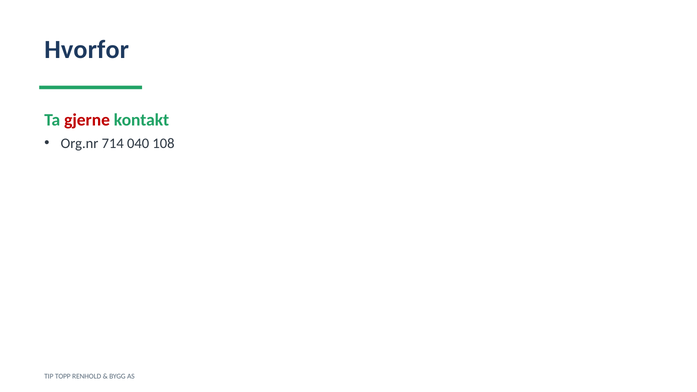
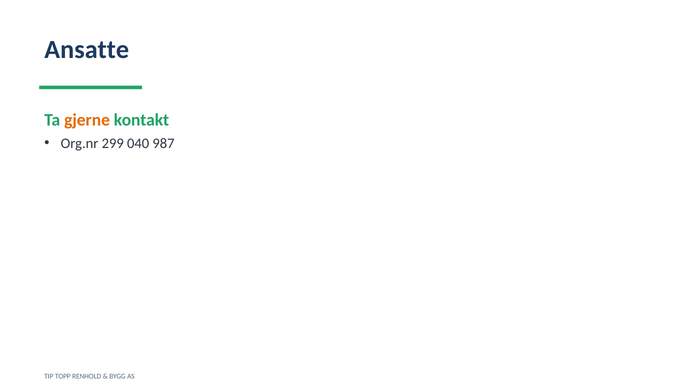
Hvorfor: Hvorfor -> Ansatte
gjerne colour: red -> orange
714: 714 -> 299
108: 108 -> 987
